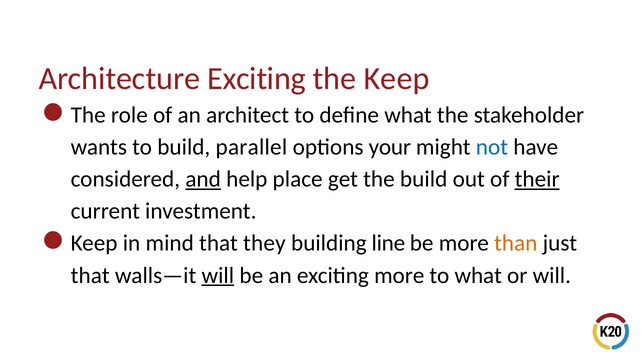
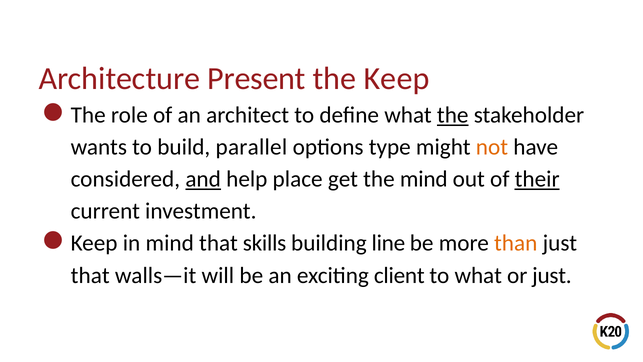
Architecture Exciting: Exciting -> Present
the at (453, 115) underline: none -> present
your: your -> type
not colour: blue -> orange
the build: build -> mind
they: they -> skills
will at (218, 275) underline: present -> none
exciting more: more -> client
or will: will -> just
